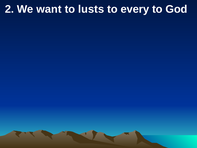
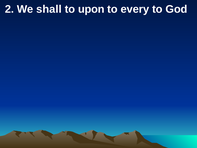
want: want -> shall
lusts: lusts -> upon
